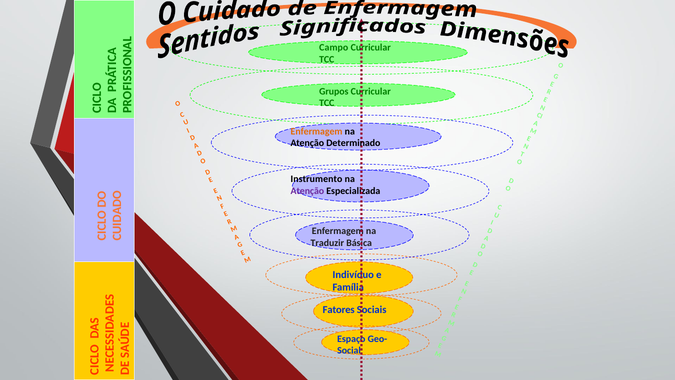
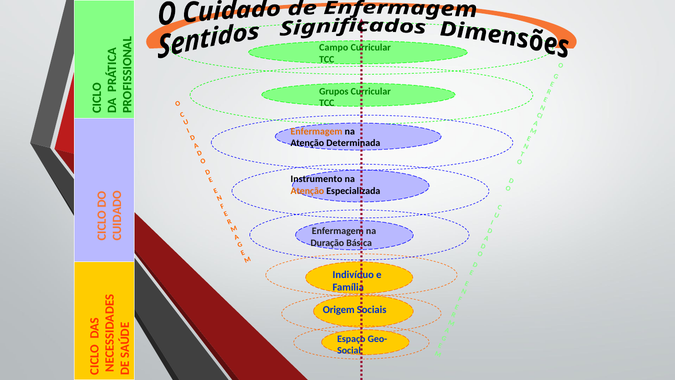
Determinado: Determinado -> Determinada
Atenção at (307, 191) colour: purple -> orange
Traduzir: Traduzir -> Duração
Fatores: Fatores -> Origem
